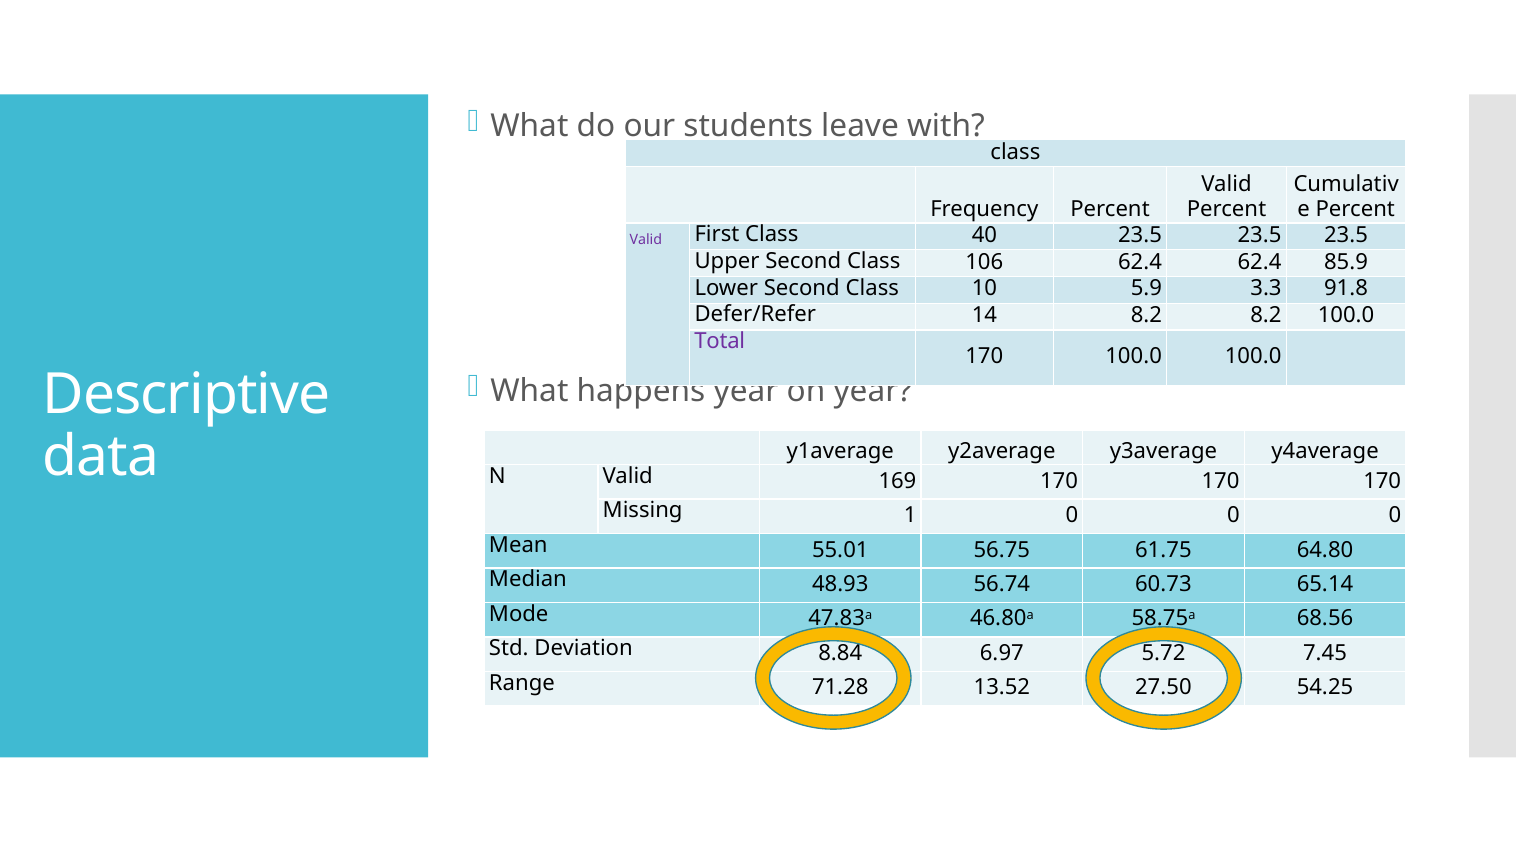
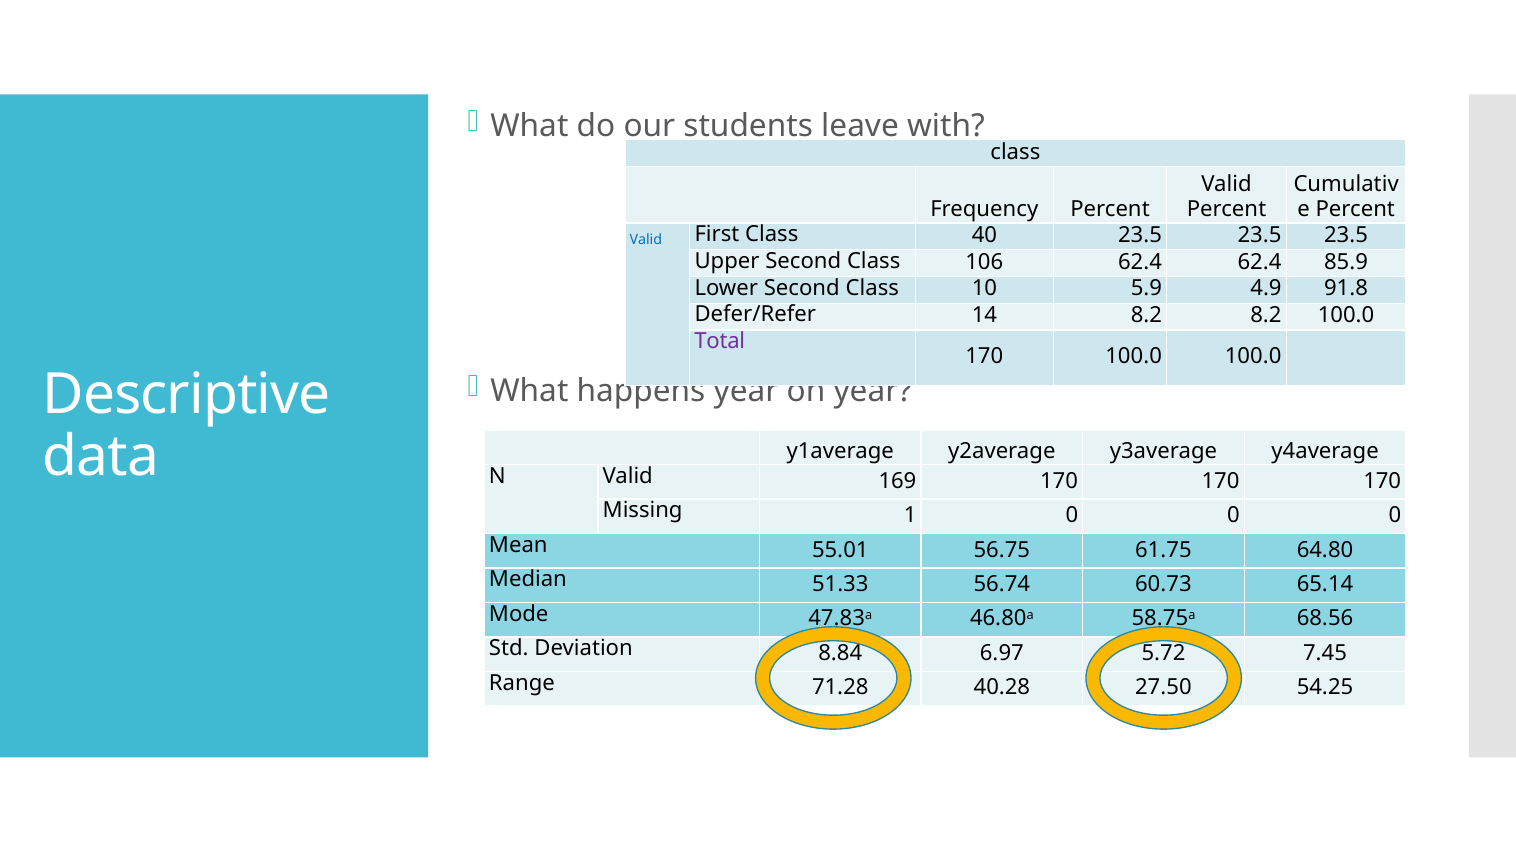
Valid at (646, 239) colour: purple -> blue
3.3: 3.3 -> 4.9
48.93: 48.93 -> 51.33
13.52: 13.52 -> 40.28
